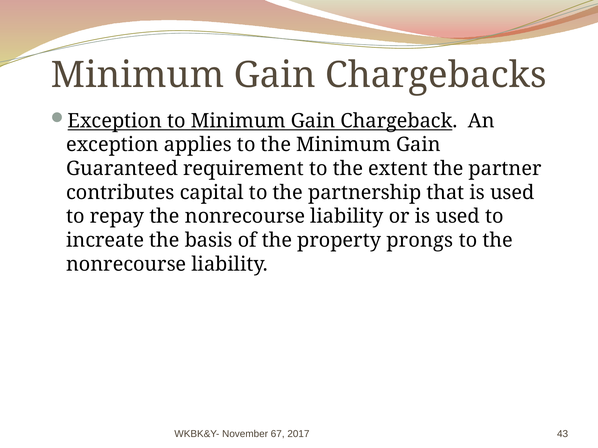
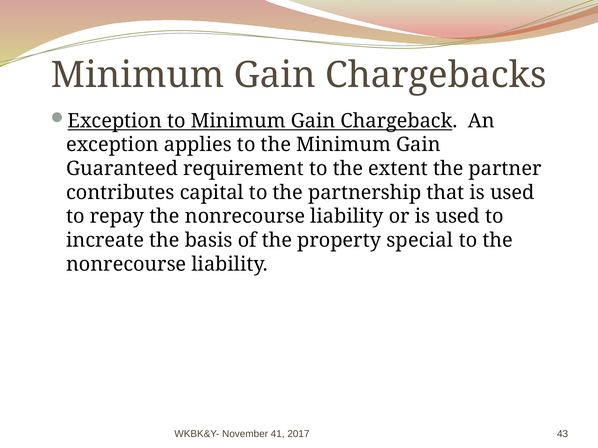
prongs: prongs -> special
67: 67 -> 41
